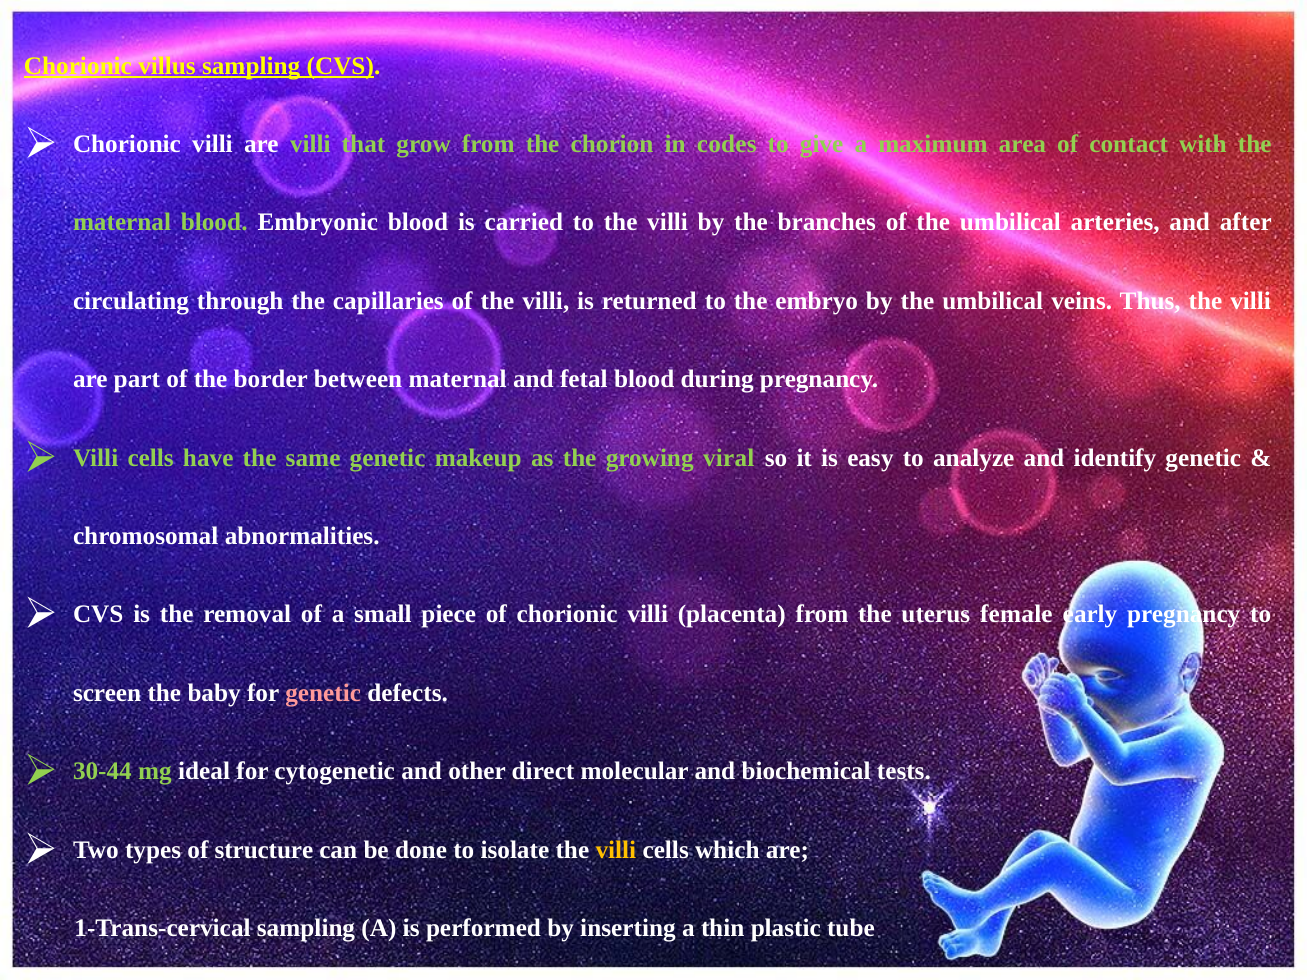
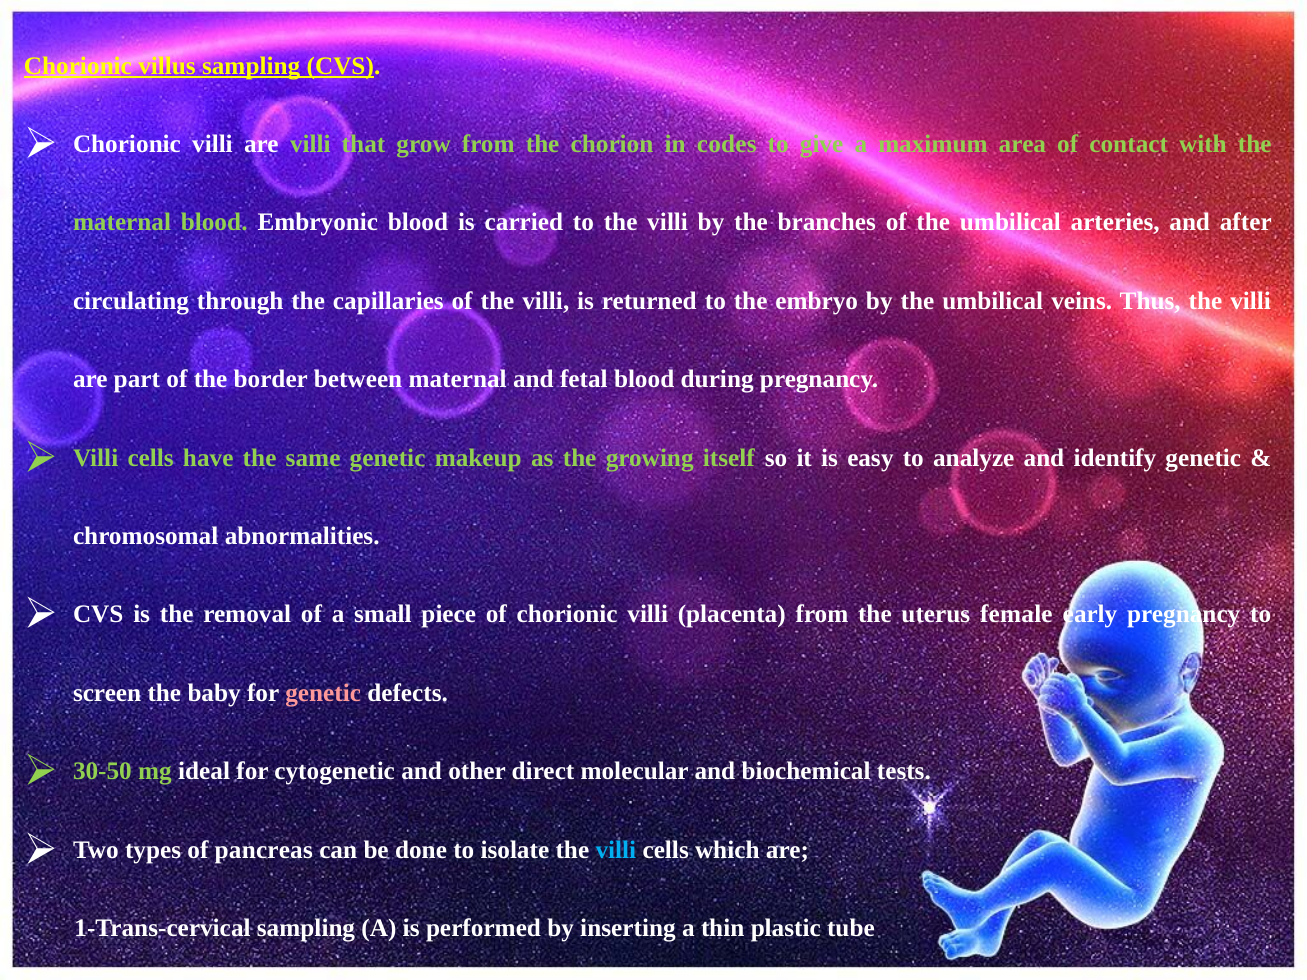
viral: viral -> itself
30-44: 30-44 -> 30-50
structure: structure -> pancreas
villi at (616, 850) colour: yellow -> light blue
